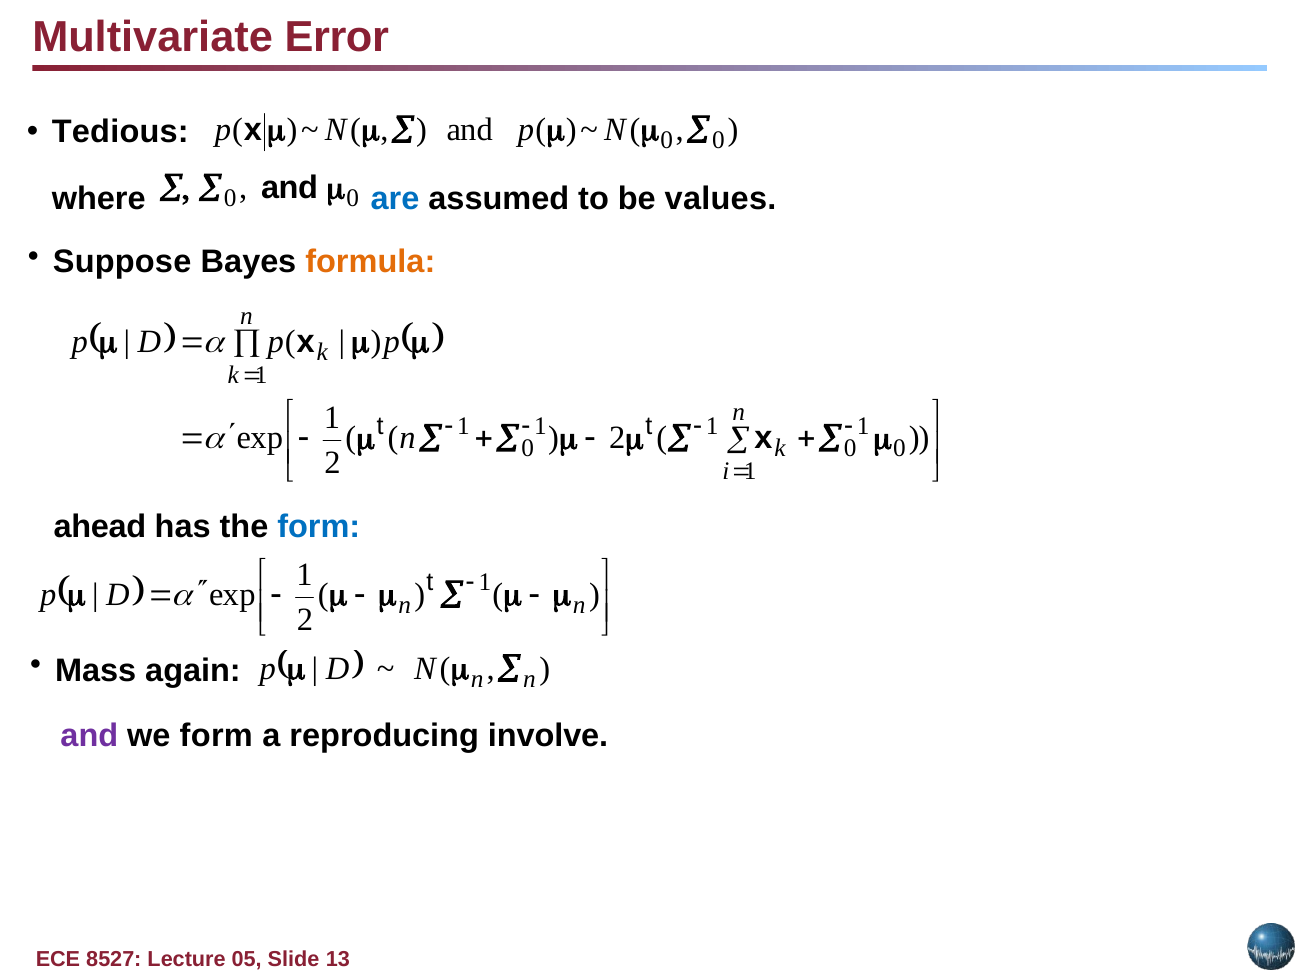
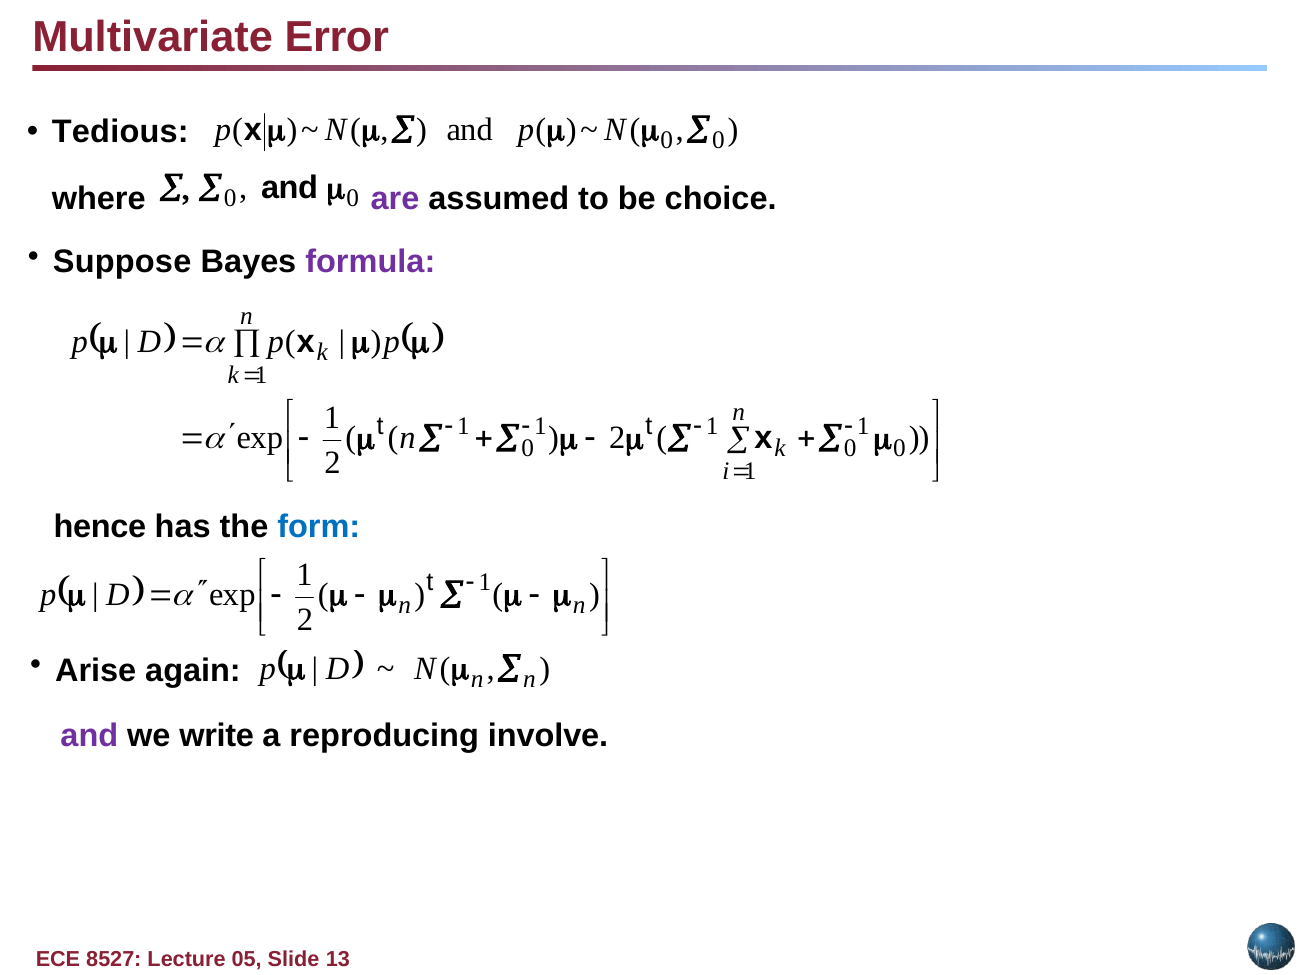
are colour: blue -> purple
values: values -> choice
formula colour: orange -> purple
ahead: ahead -> hence
Mass: Mass -> Arise
we form: form -> write
